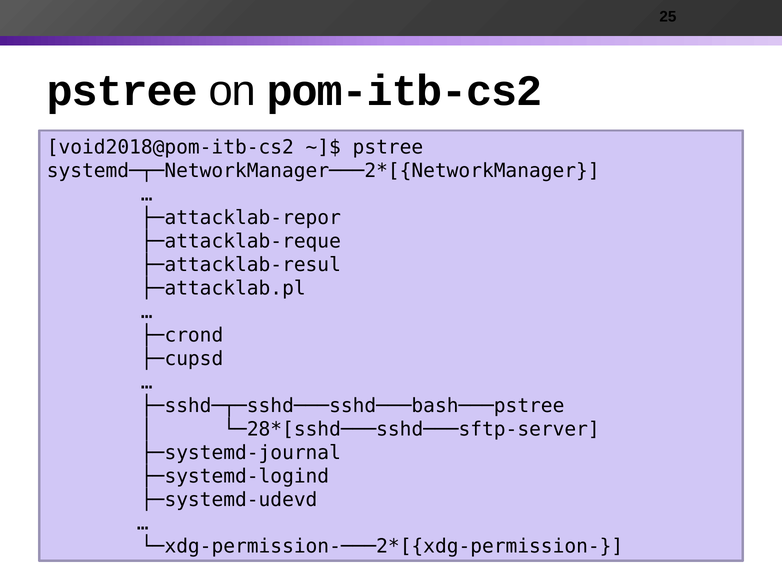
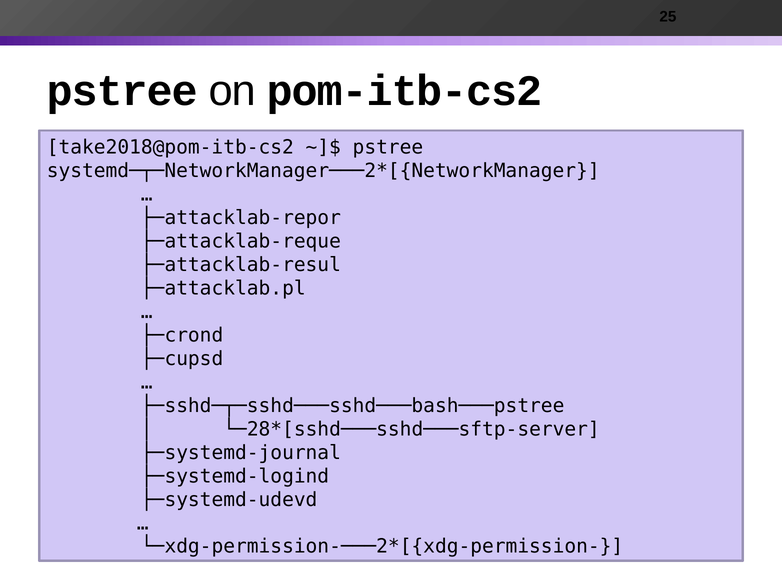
void2018@pom-itb-cs2: void2018@pom-itb-cs2 -> take2018@pom-itb-cs2
